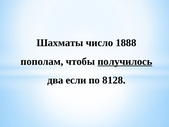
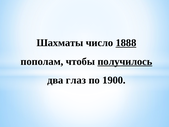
1888 underline: none -> present
если: если -> глаз
8128: 8128 -> 1900
